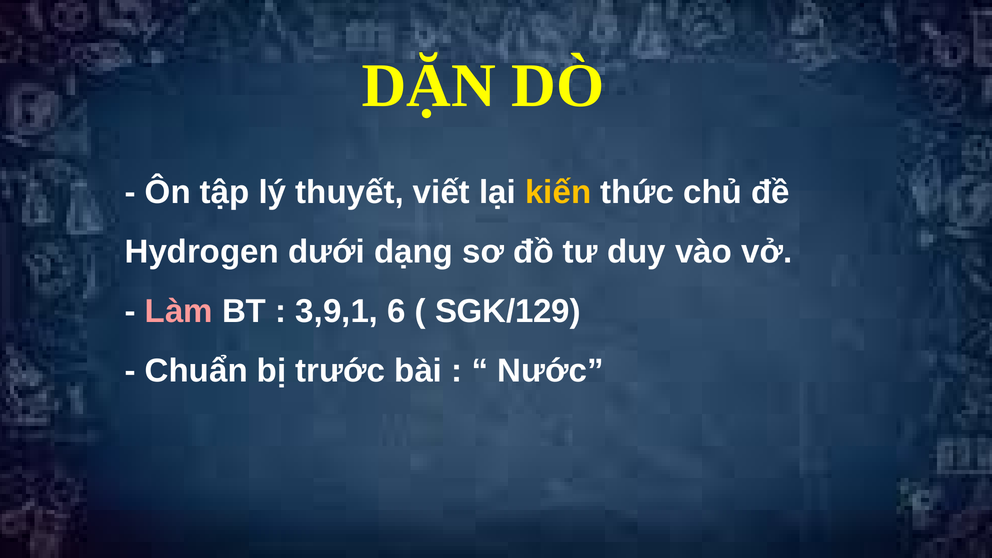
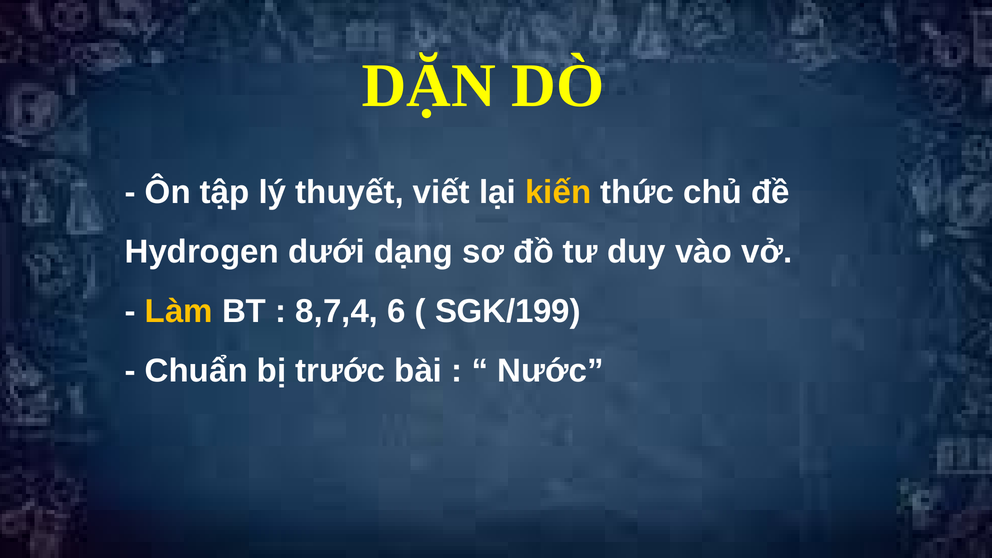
Làm colour: pink -> yellow
3,9,1: 3,9,1 -> 8,7,4
SGK/129: SGK/129 -> SGK/199
